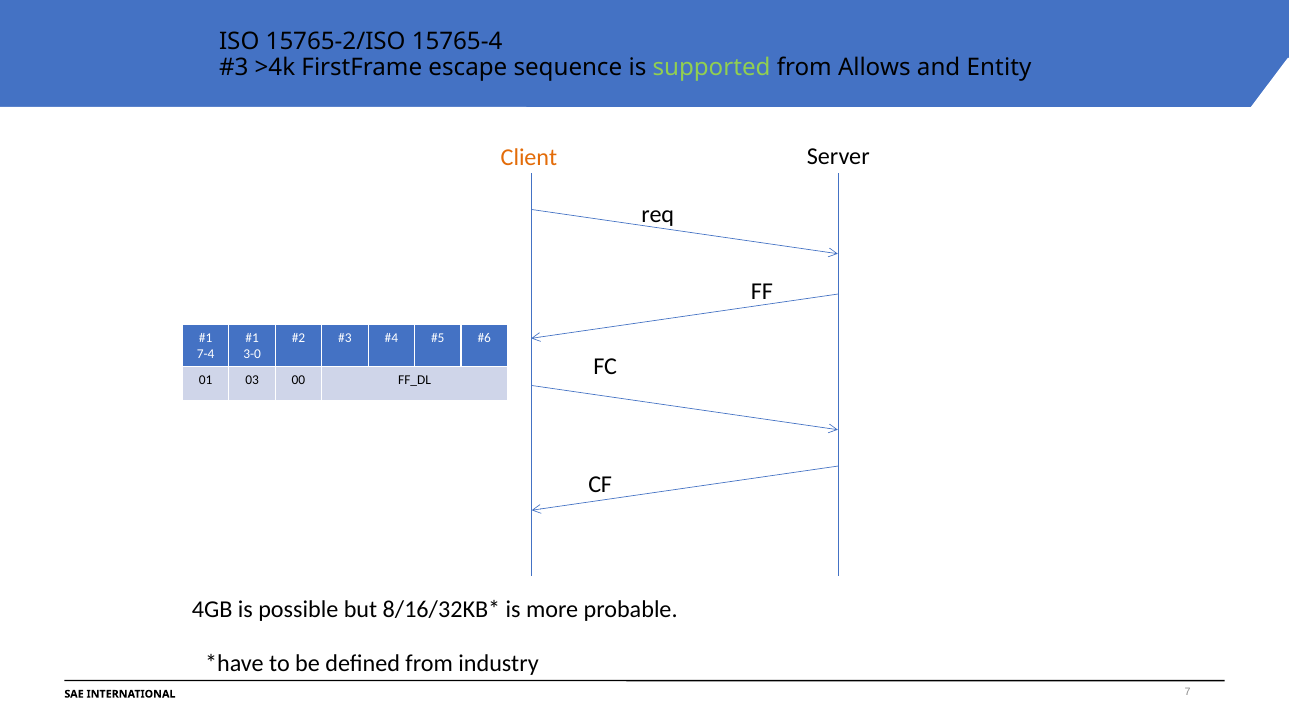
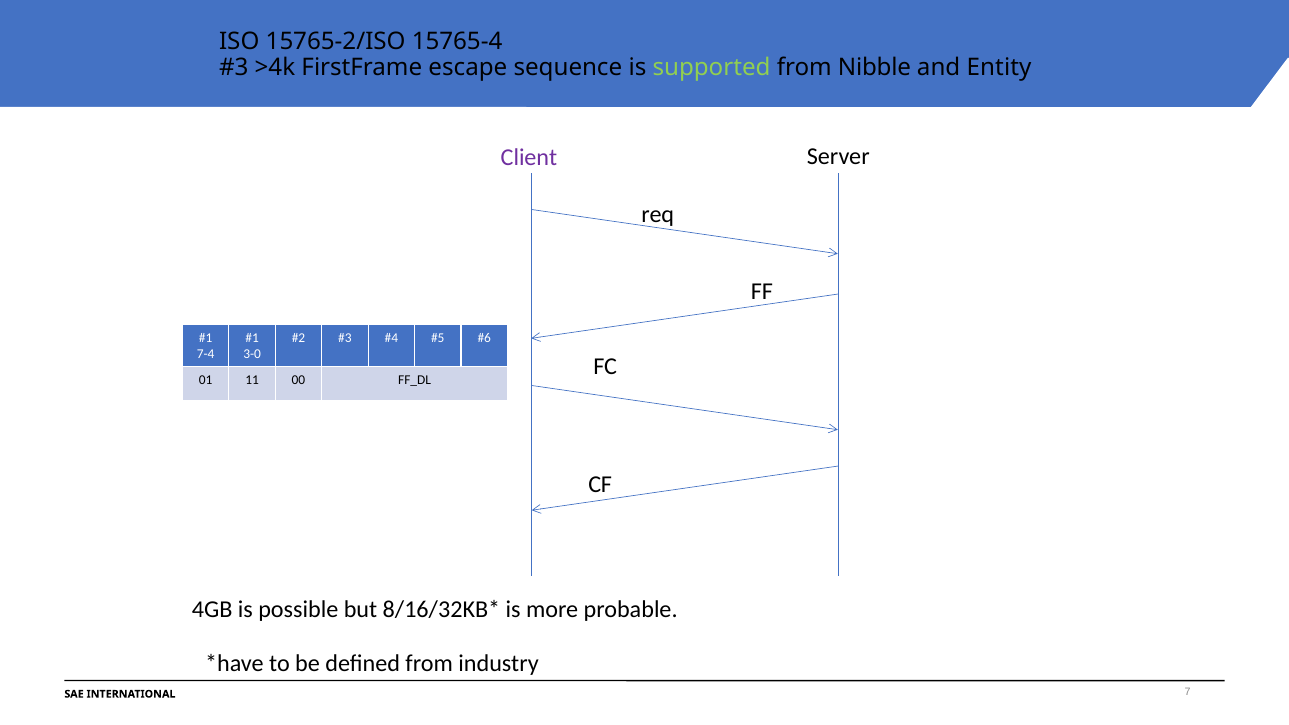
Allows: Allows -> Nibble
Client colour: orange -> purple
03: 03 -> 11
